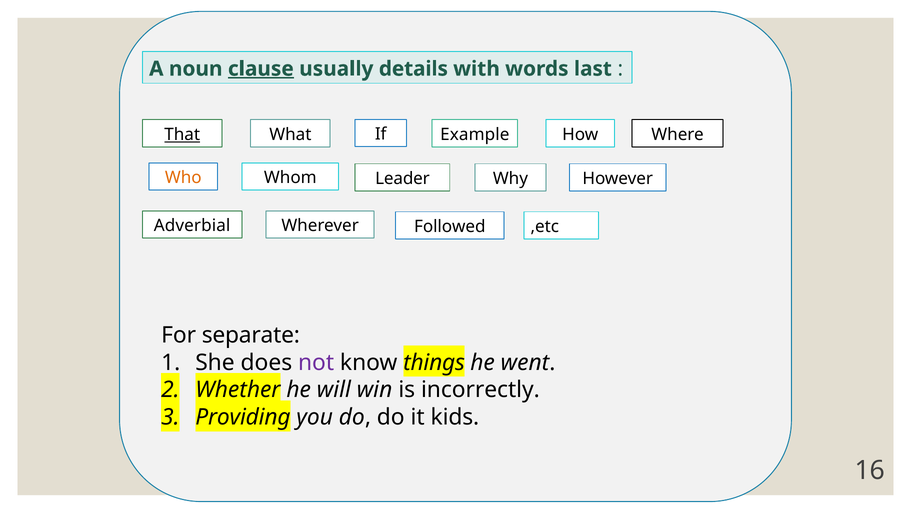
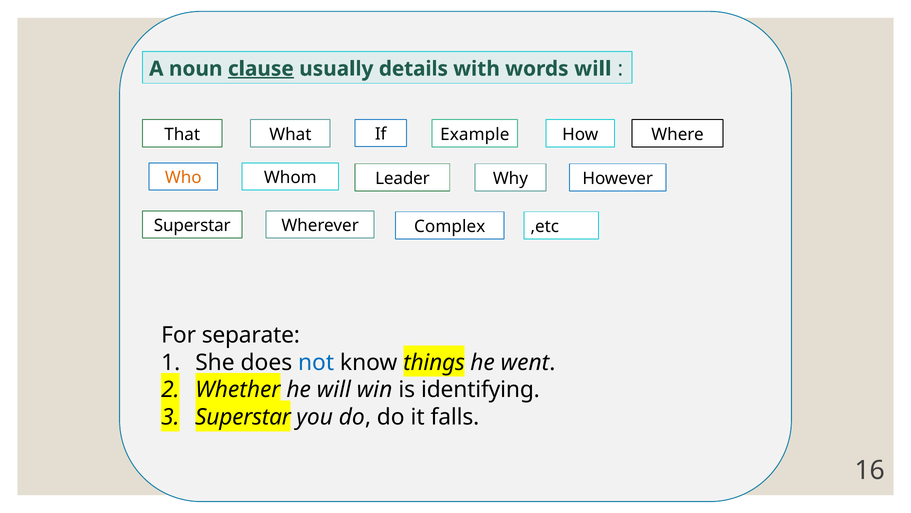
words last: last -> will
That underline: present -> none
Adverbial at (192, 225): Adverbial -> Superstar
Followed: Followed -> Complex
not colour: purple -> blue
incorrectly: incorrectly -> identifying
Providing at (243, 417): Providing -> Superstar
kids: kids -> falls
